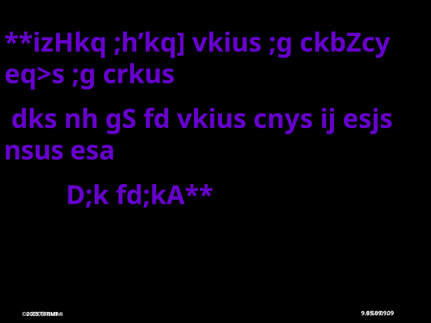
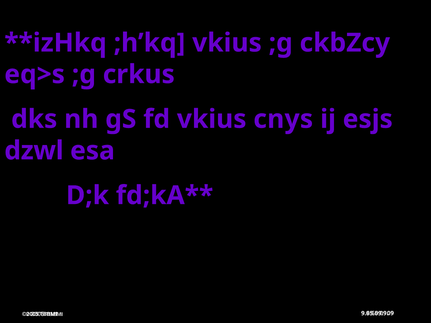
nsus: nsus -> dzwl
